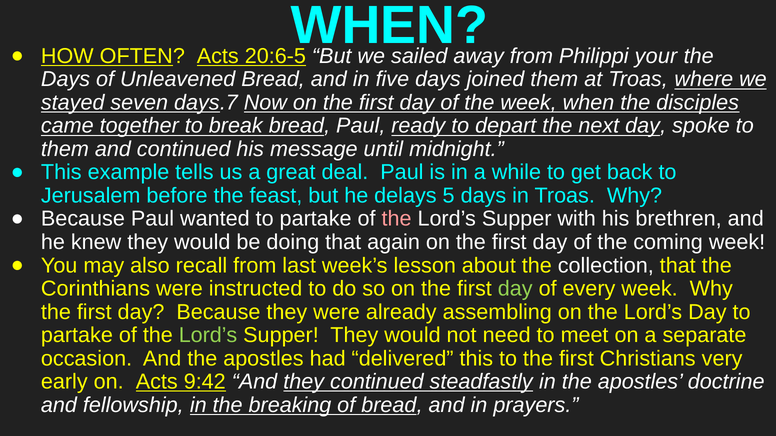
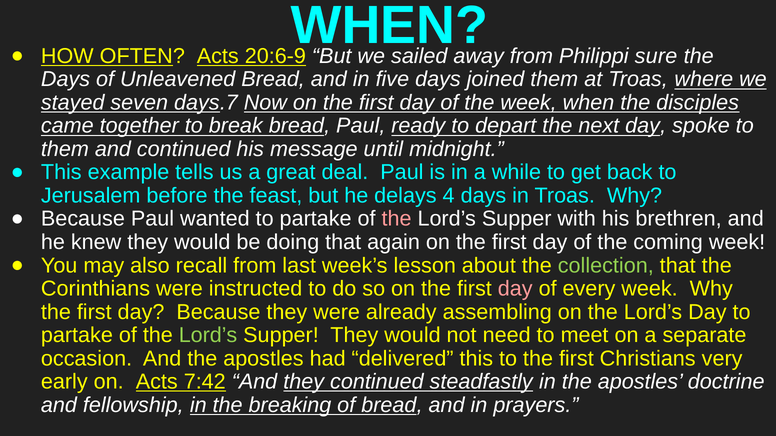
20:6-5: 20:6-5 -> 20:6-9
your: your -> sure
5: 5 -> 4
collection colour: white -> light green
day at (515, 289) colour: light green -> pink
9:42: 9:42 -> 7:42
